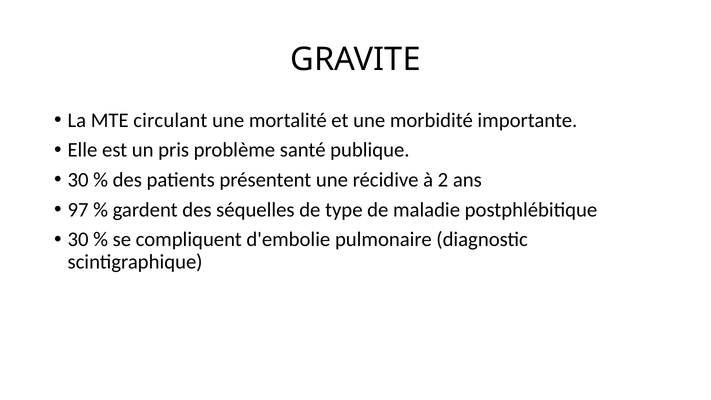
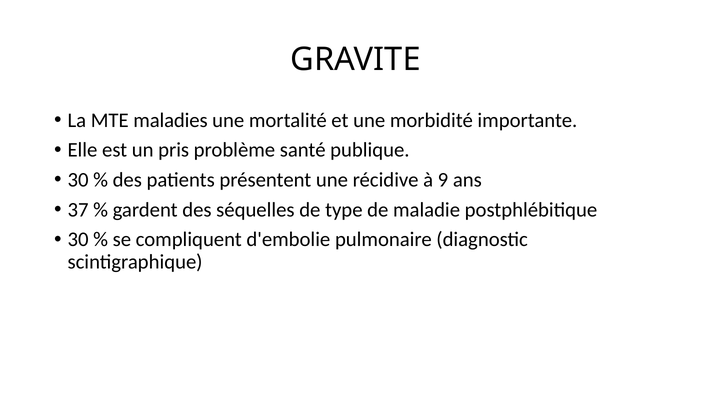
circulant: circulant -> maladies
2: 2 -> 9
97: 97 -> 37
